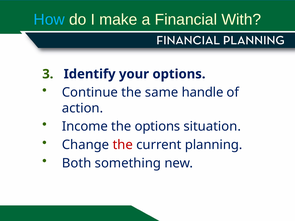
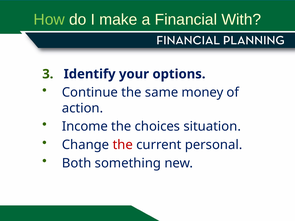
How colour: light blue -> light green
handle: handle -> money
the options: options -> choices
planning: planning -> personal
